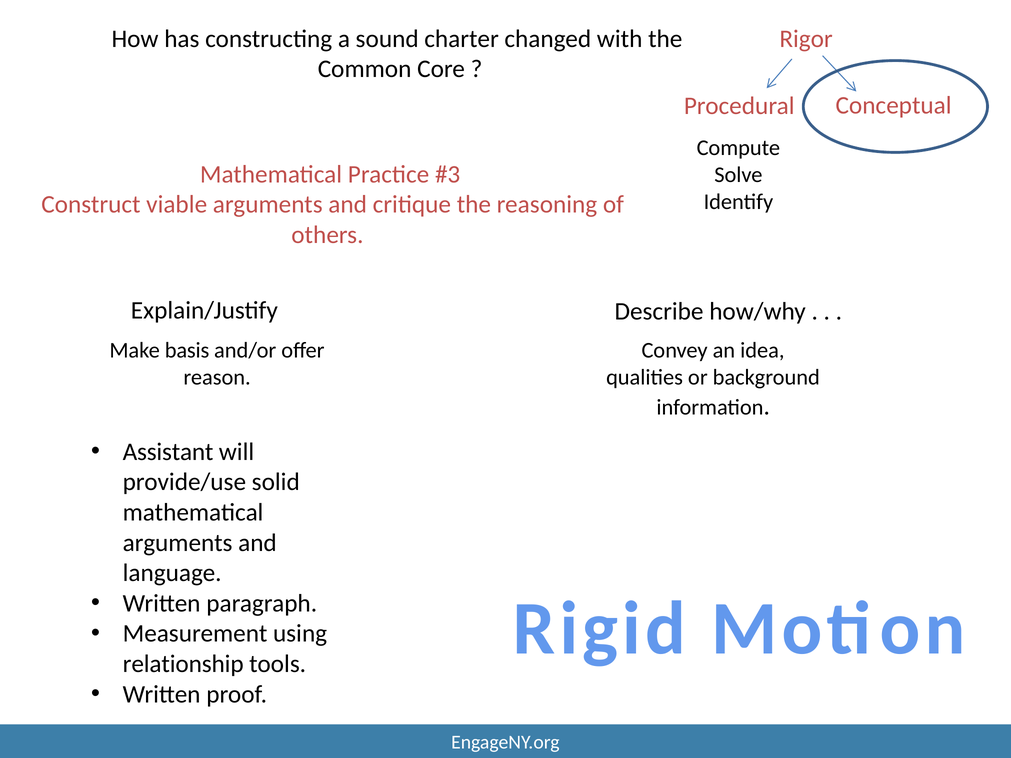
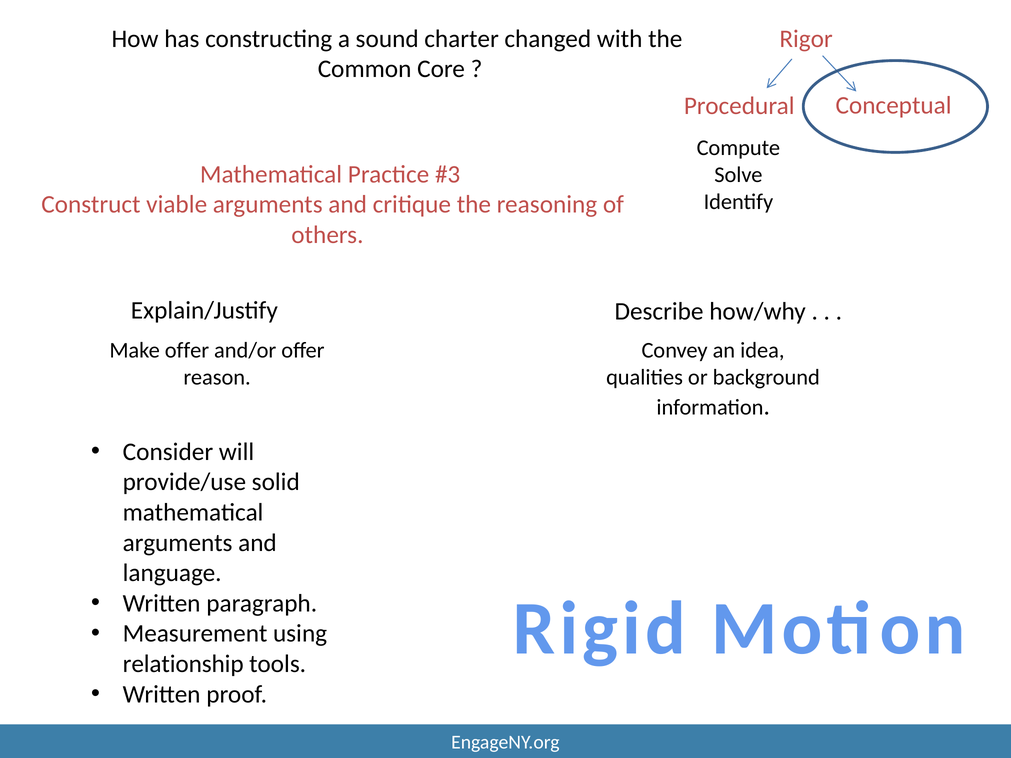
Make basis: basis -> offer
Assistant: Assistant -> Consider
